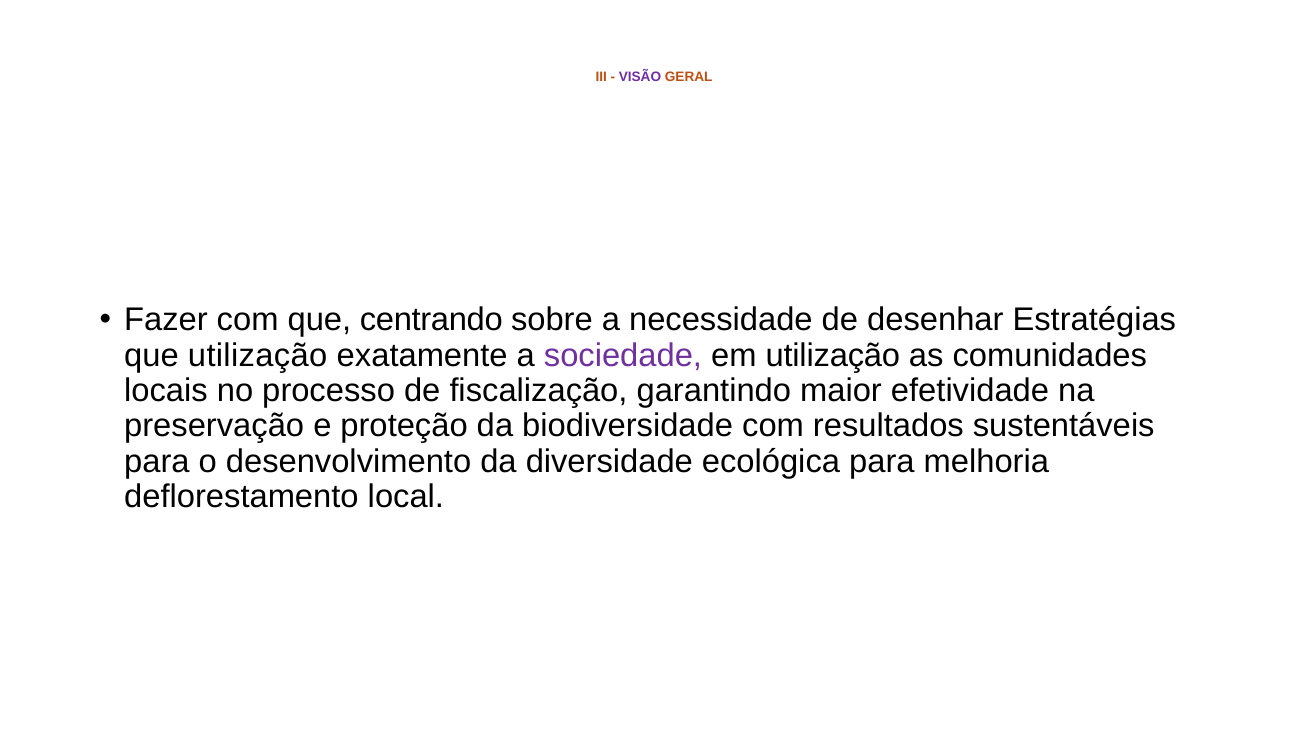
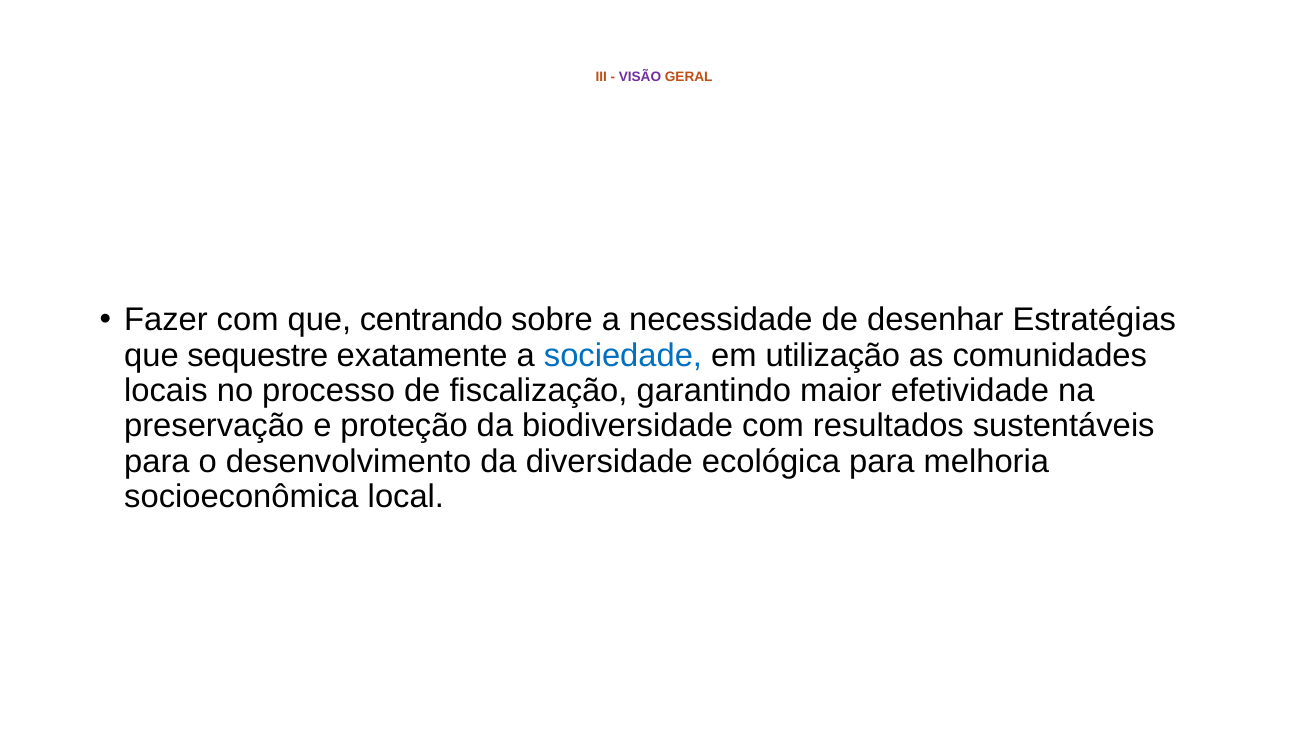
que utilização: utilização -> sequestre
sociedade colour: purple -> blue
deflorestamento: deflorestamento -> socioeconômica
